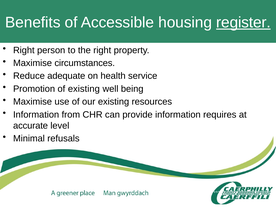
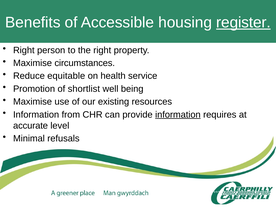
adequate: adequate -> equitable
of existing: existing -> shortlist
information at (178, 115) underline: none -> present
